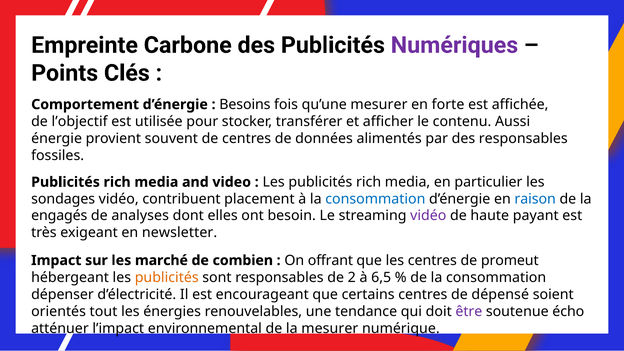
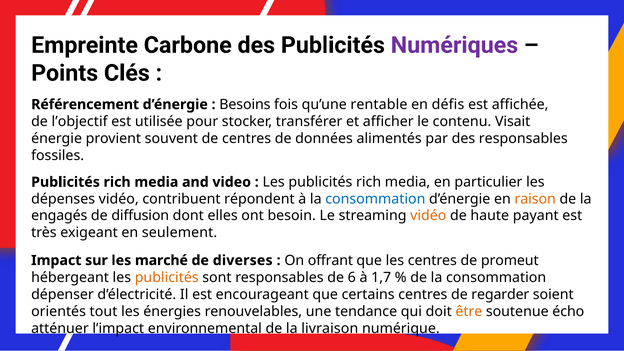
Comportement: Comportement -> Référencement
qu’une mesurer: mesurer -> rentable
forte: forte -> défis
Aussi: Aussi -> Visait
sondages: sondages -> dépenses
placement: placement -> répondent
raison colour: blue -> orange
analyses: analyses -> diffusion
vidéo at (428, 216) colour: purple -> orange
newsletter: newsletter -> seulement
combien: combien -> diverses
2: 2 -> 6
6,5: 6,5 -> 1,7
dépensé: dépensé -> regarder
être colour: purple -> orange
la mesurer: mesurer -> livraison
